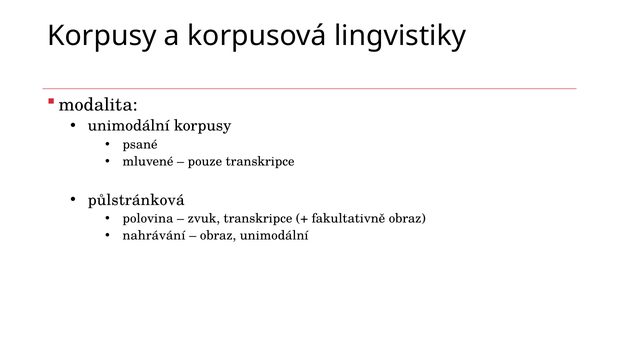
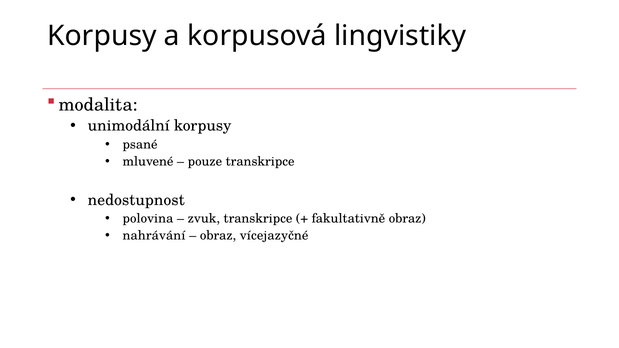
půlstránková: půlstránková -> nedostupnost
obraz unimodální: unimodální -> vícejazyčné
